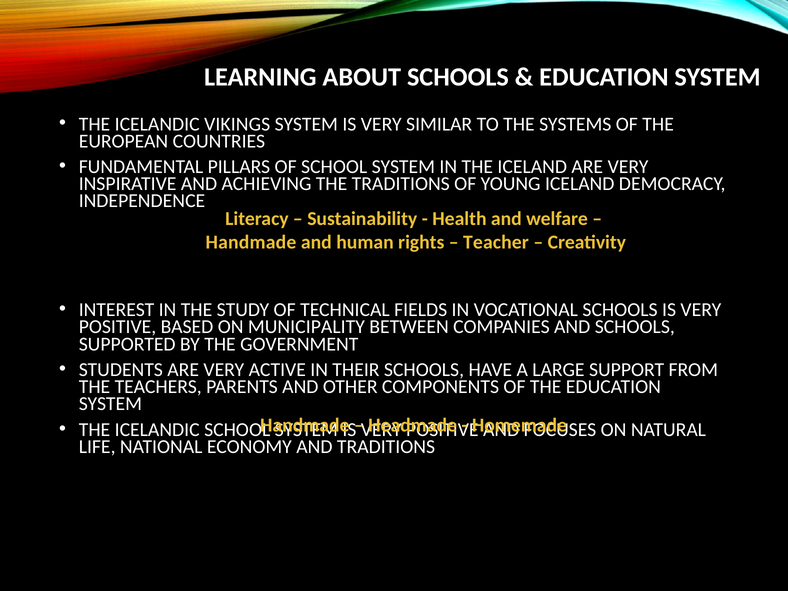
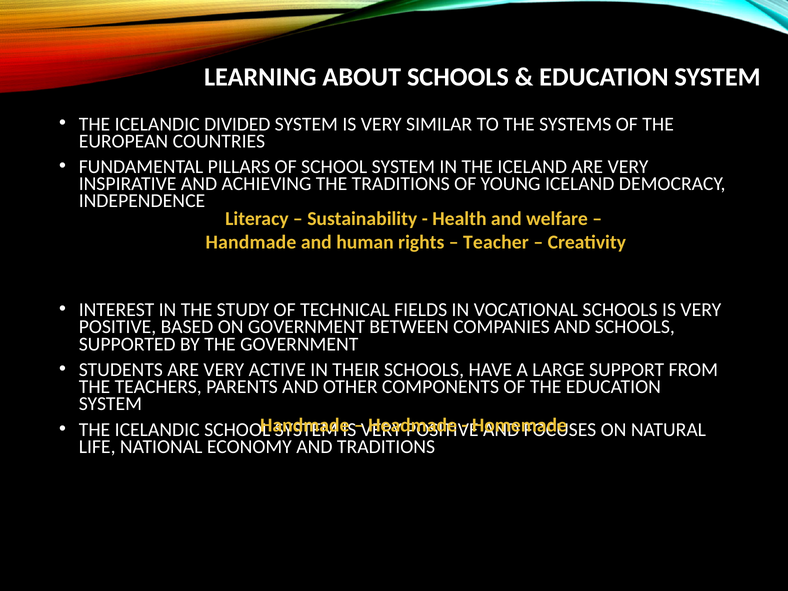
VIKINGS: VIKINGS -> DIVIDED
ON MUNICIPALITY: MUNICIPALITY -> GOVERNMENT
